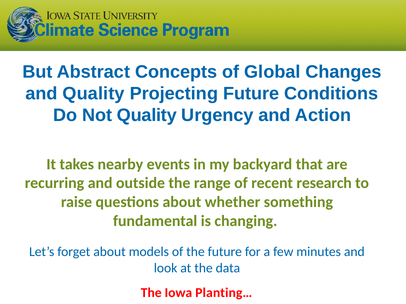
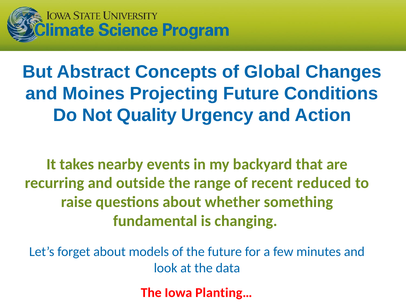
and Quality: Quality -> Moines
research: research -> reduced
